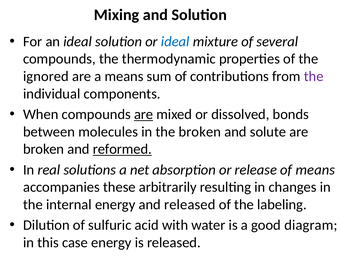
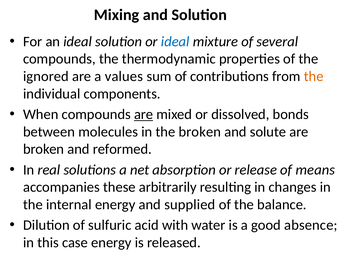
a means: means -> values
the at (314, 76) colour: purple -> orange
reformed underline: present -> none
and released: released -> supplied
labeling: labeling -> balance
diagram: diagram -> absence
